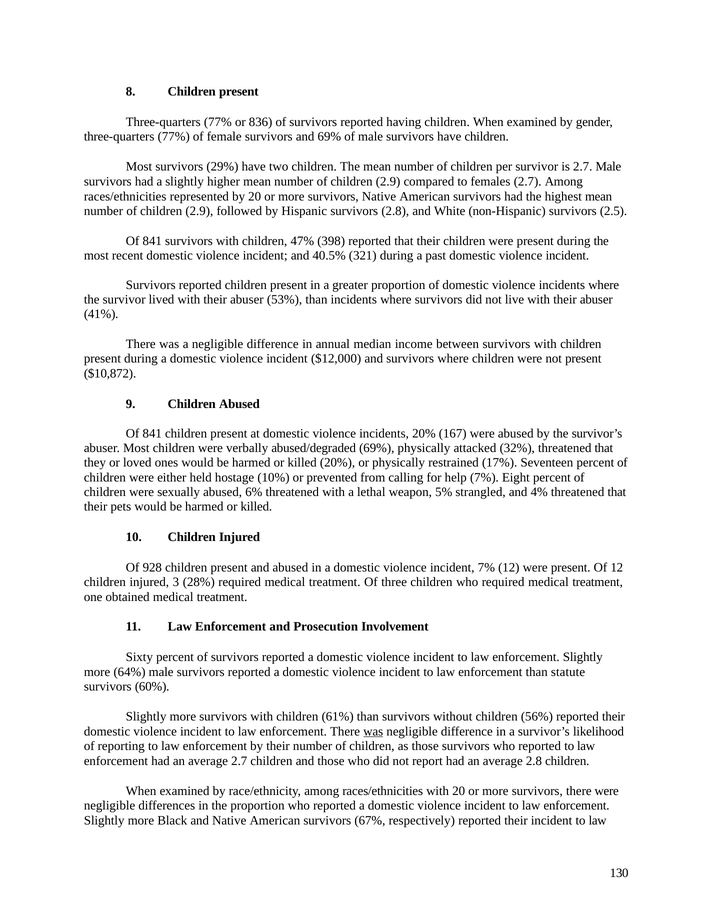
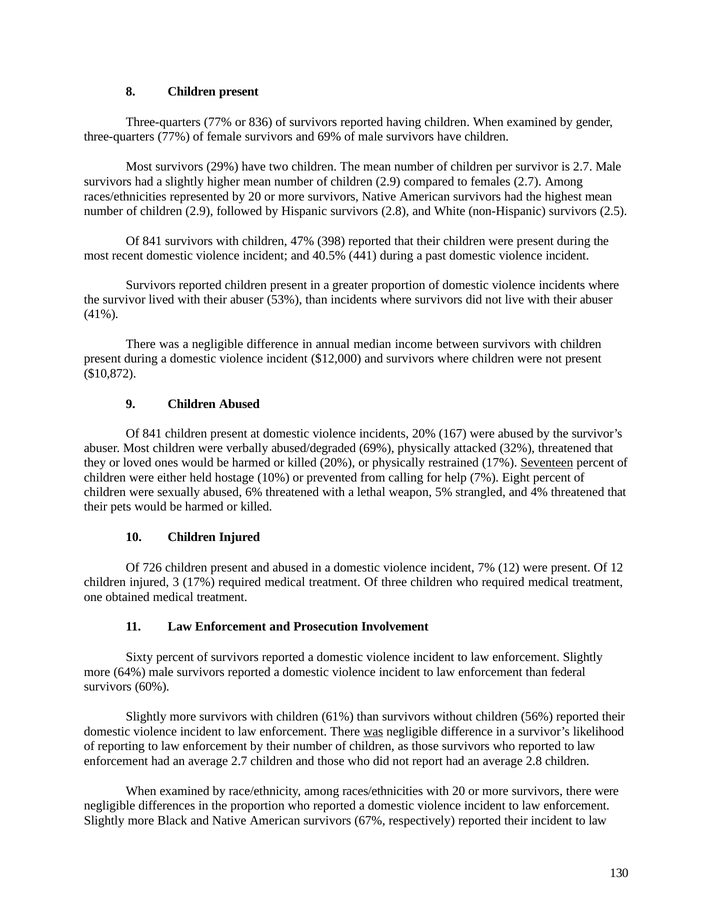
321: 321 -> 441
Seventeen underline: none -> present
928: 928 -> 726
3 28%: 28% -> 17%
statute: statute -> federal
